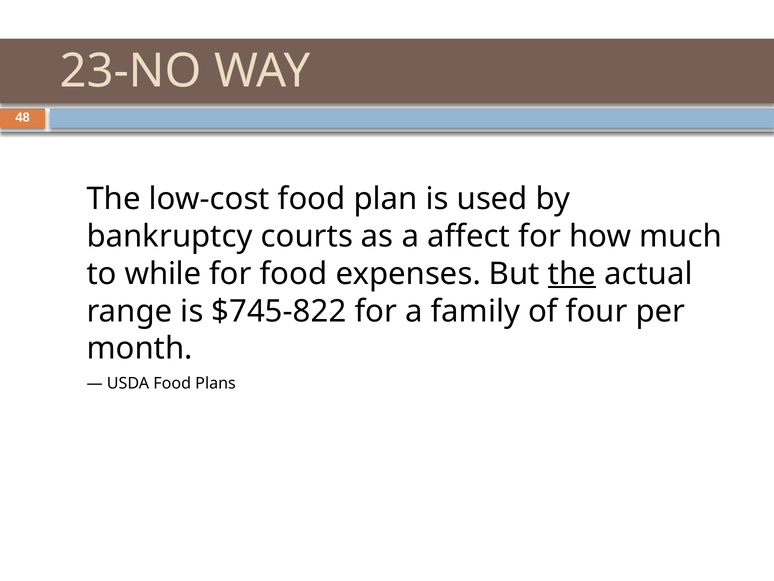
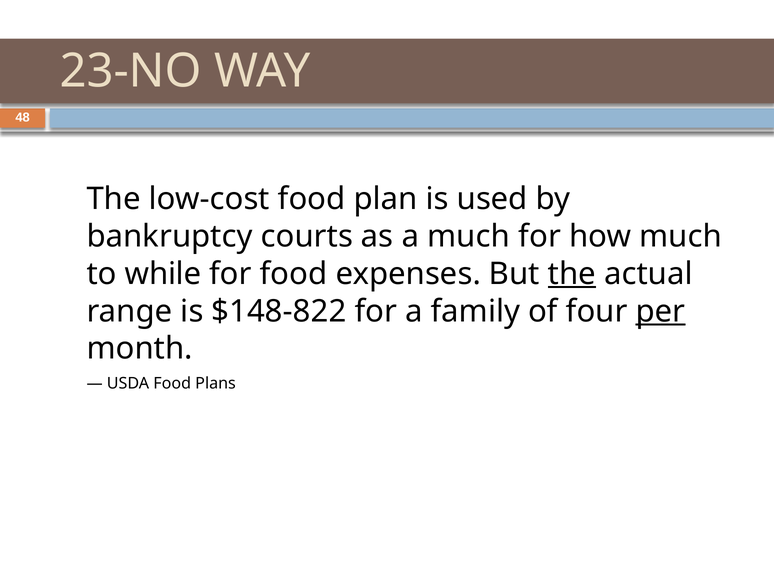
a affect: affect -> much
$745-822: $745-822 -> $148-822
per underline: none -> present
